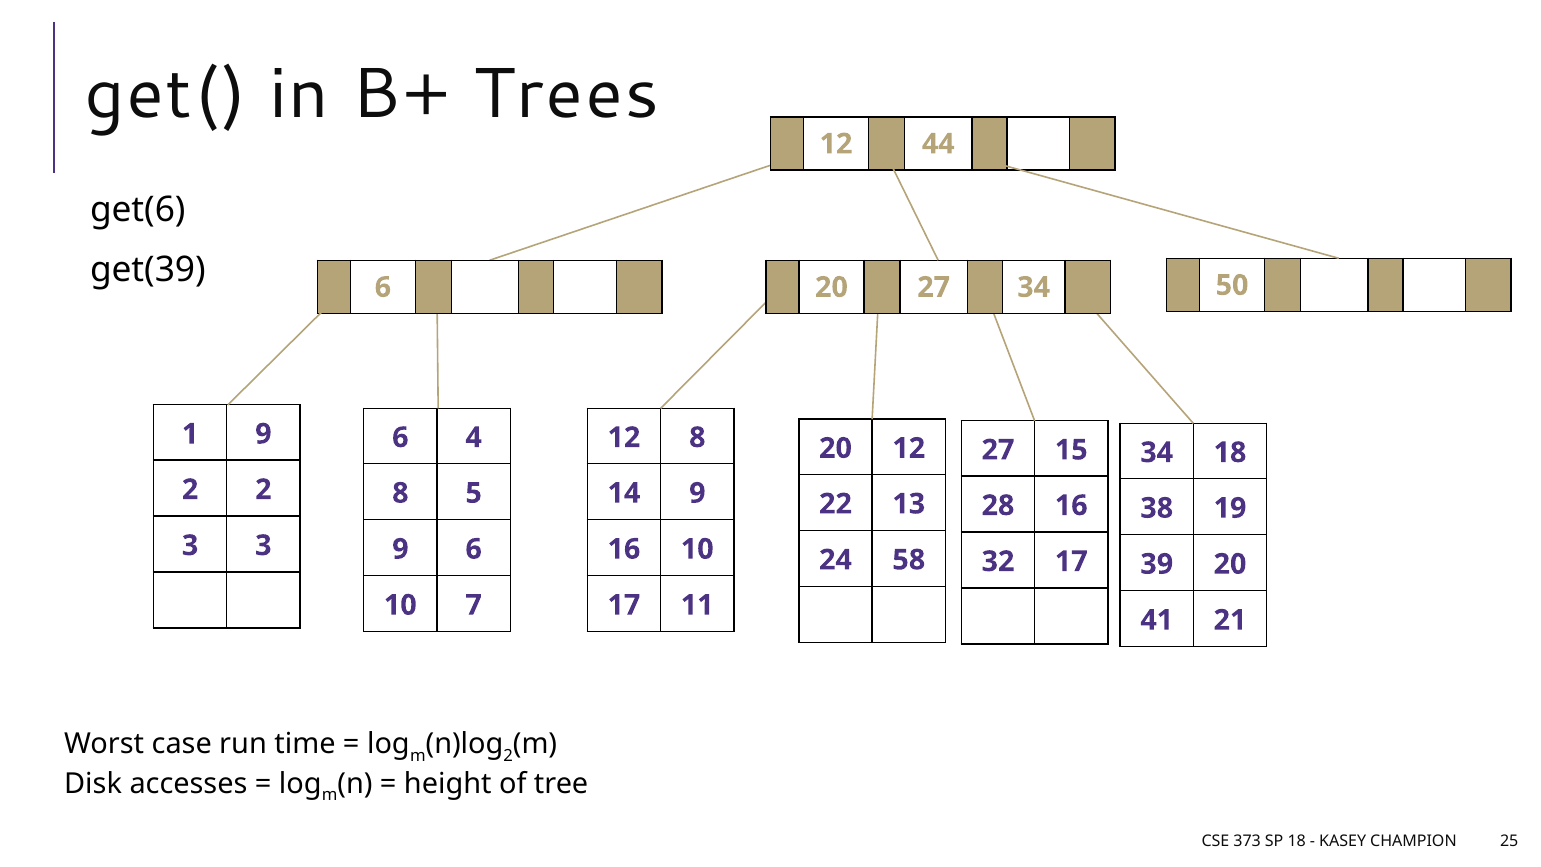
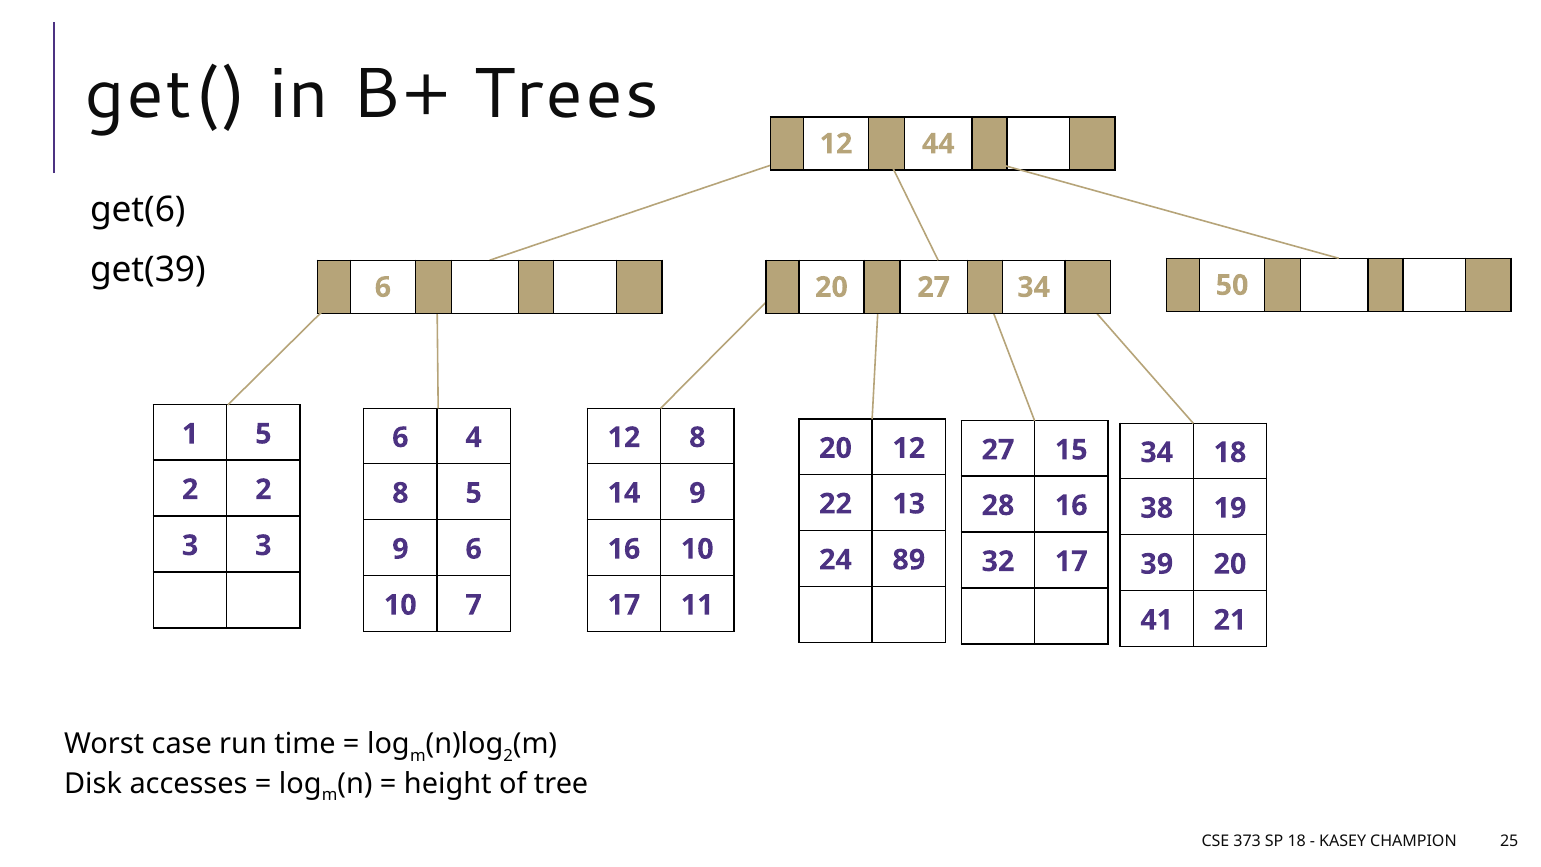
1 9: 9 -> 5
58: 58 -> 89
